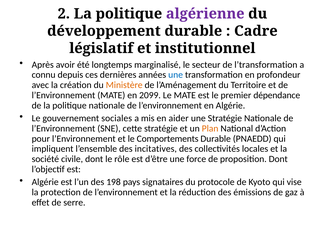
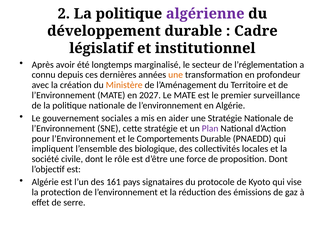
l’transformation: l’transformation -> l’réglementation
une at (176, 75) colour: blue -> orange
2099: 2099 -> 2027
dépendance: dépendance -> surveillance
Plan colour: orange -> purple
incitatives: incitatives -> biologique
198: 198 -> 161
